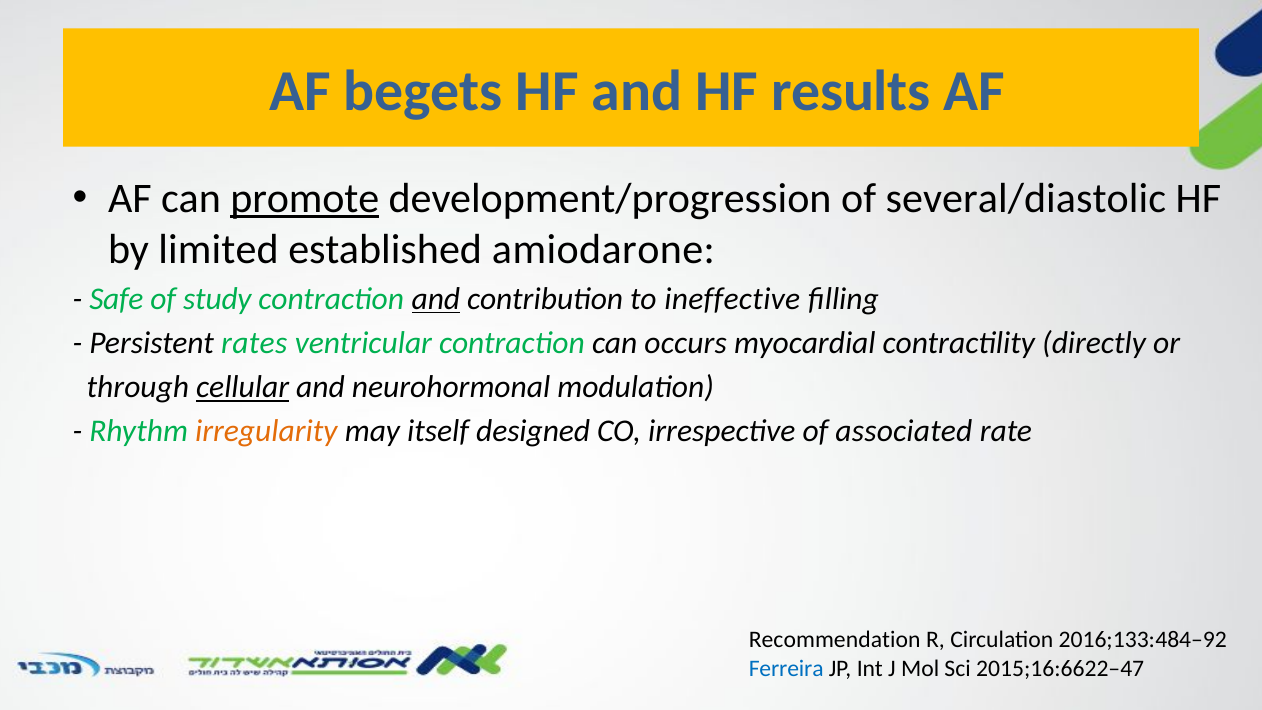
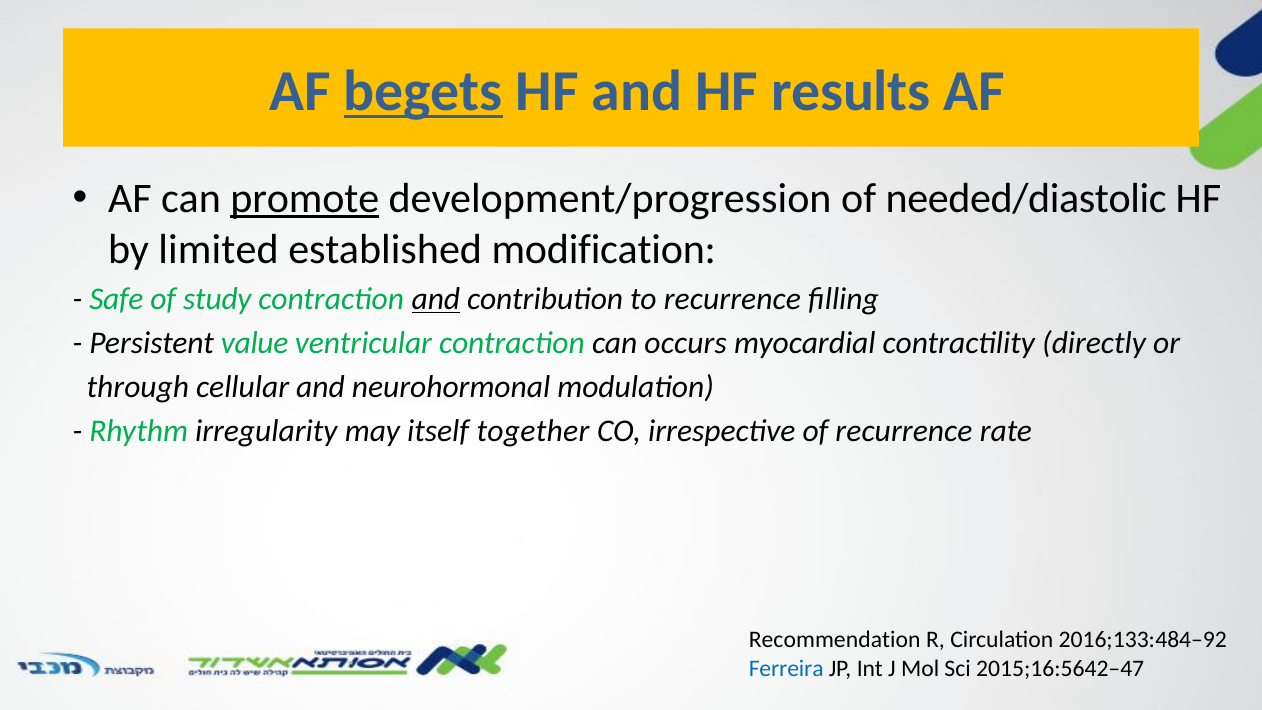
begets underline: none -> present
several/diastolic: several/diastolic -> needed/diastolic
amiodarone: amiodarone -> modification
to ineffective: ineffective -> recurrence
rates: rates -> value
cellular underline: present -> none
irregularity colour: orange -> black
designed: designed -> together
of associated: associated -> recurrence
2015;16:6622–47: 2015;16:6622–47 -> 2015;16:5642–47
